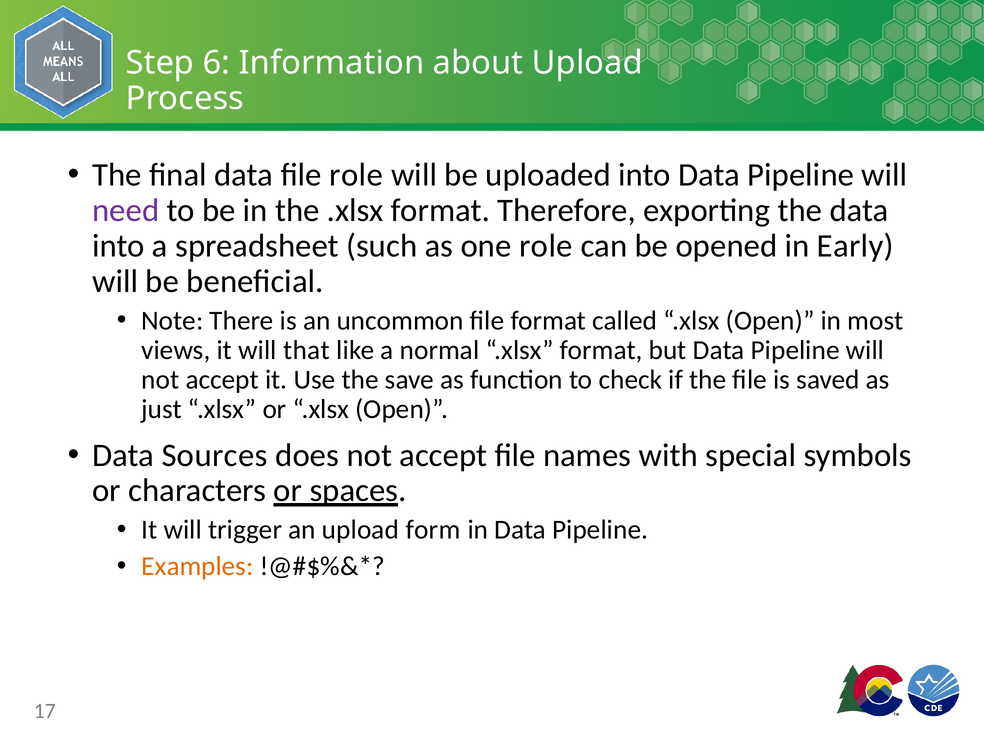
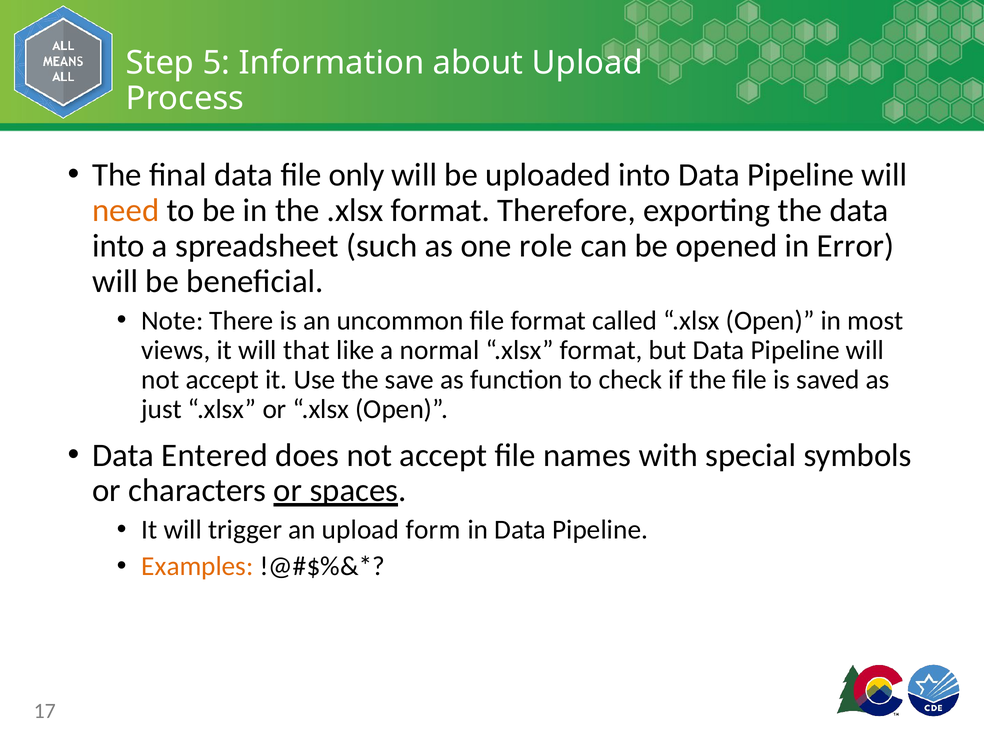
6: 6 -> 5
file role: role -> only
need colour: purple -> orange
Early: Early -> Error
Sources: Sources -> Entered
